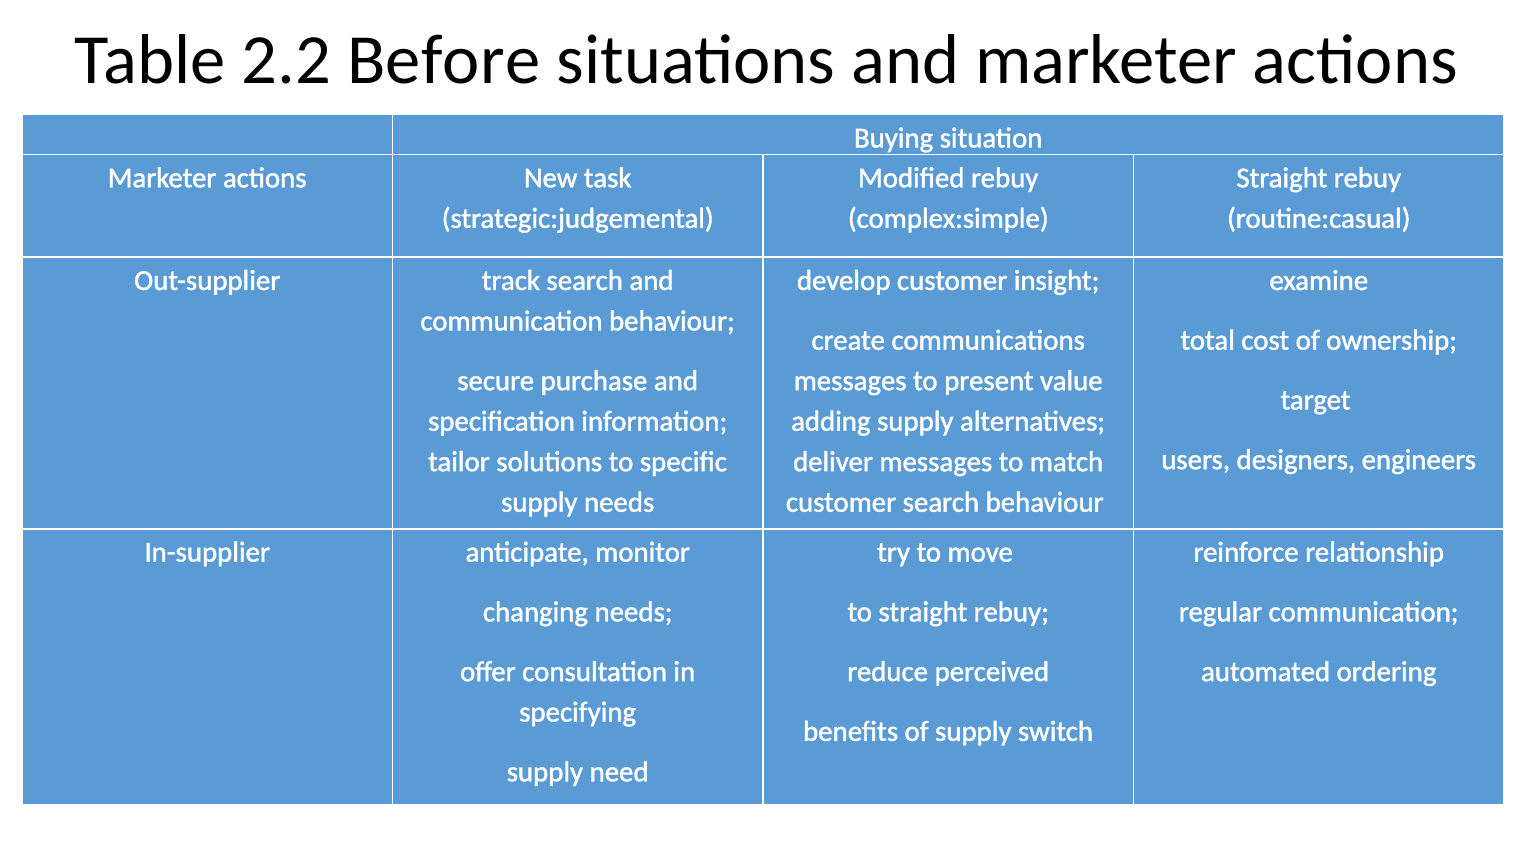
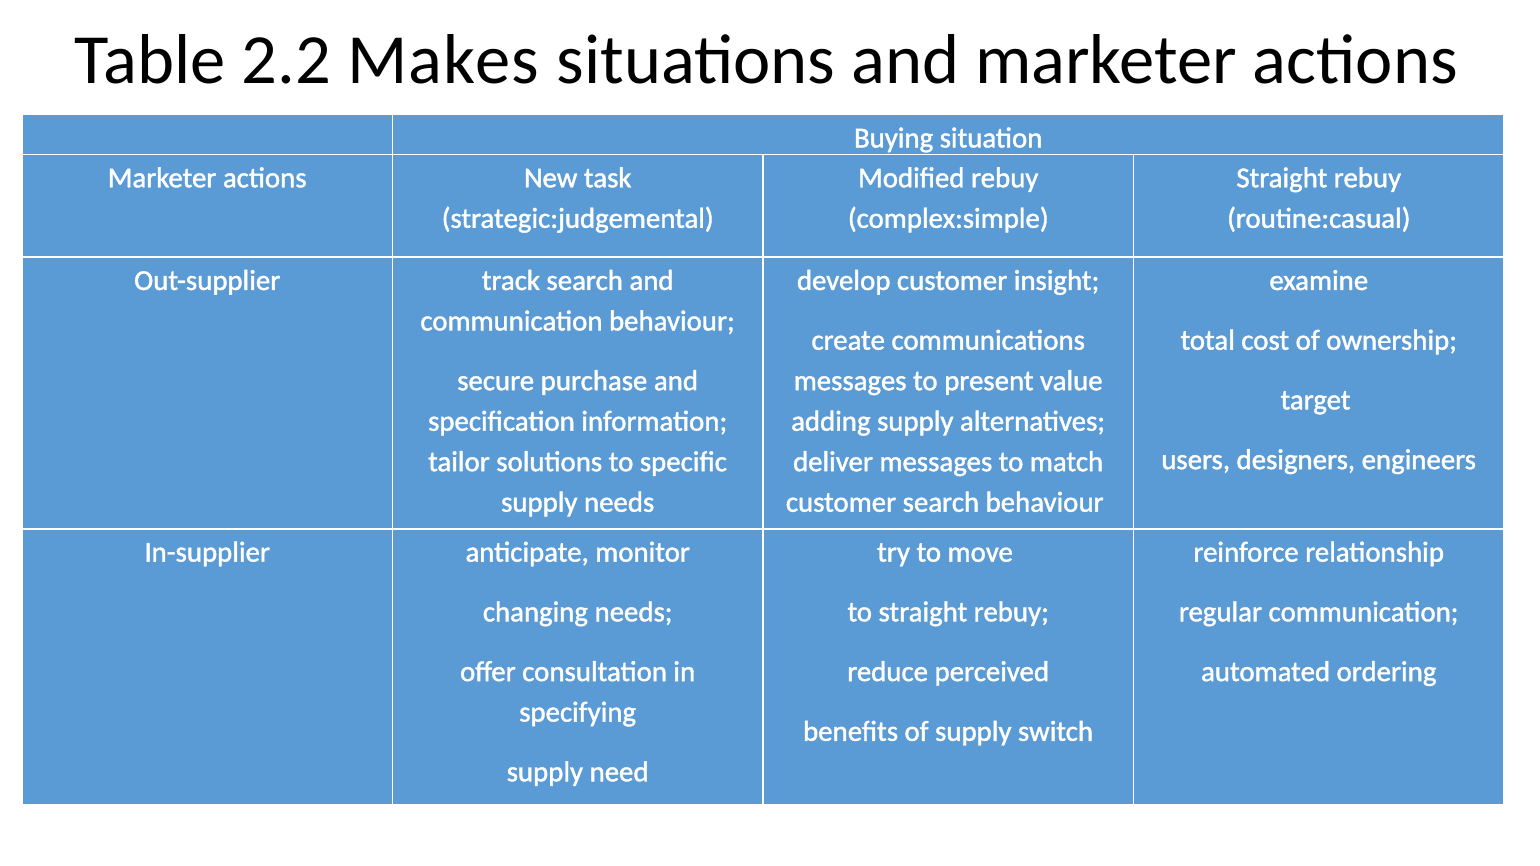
Before: Before -> Makes
